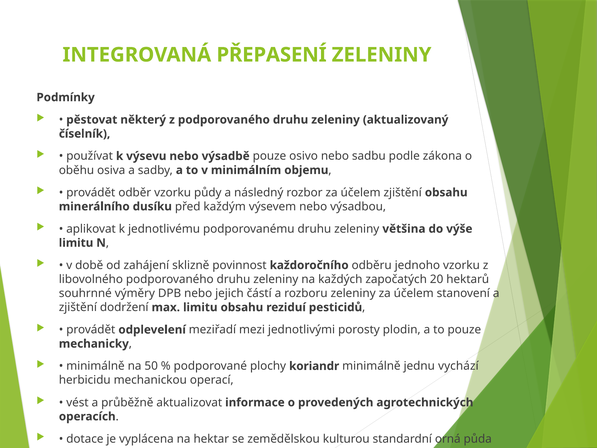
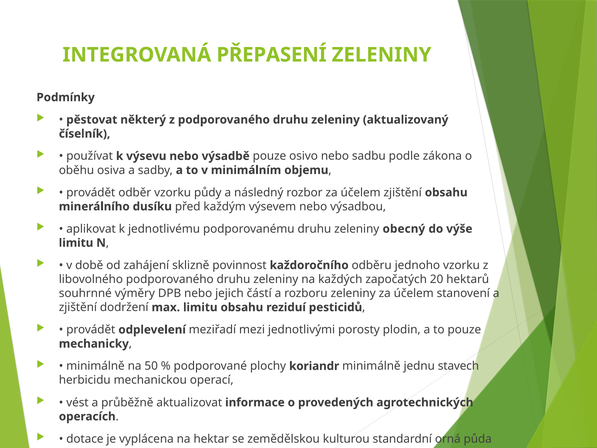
většina: většina -> obecný
vychází: vychází -> stavech
